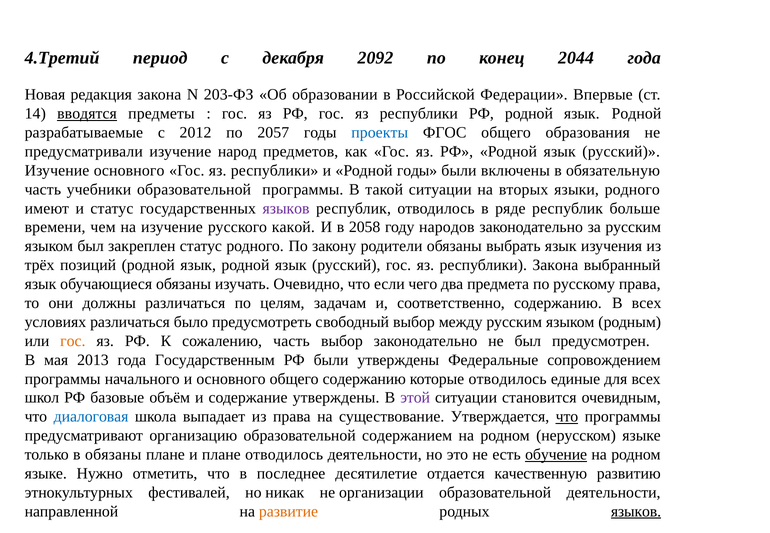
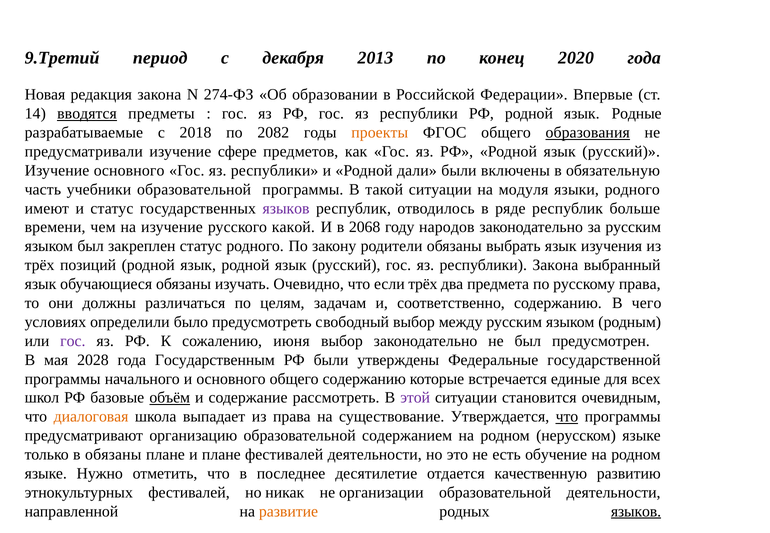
4.Третий: 4.Третий -> 9.Третий
2092: 2092 -> 2013
2044: 2044 -> 2020
203-ФЗ: 203-ФЗ -> 274-ФЗ
РФ родной язык Родной: Родной -> Родные
2012: 2012 -> 2018
2057: 2057 -> 2082
проекты colour: blue -> orange
образования underline: none -> present
народ: народ -> сфере
Родной годы: годы -> дали
вторых: вторых -> модуля
2058: 2058 -> 2068
если чего: чего -> трёх
В всех: всех -> чего
условиях различаться: различаться -> определили
гос at (73, 341) colour: orange -> purple
сожалению часть: часть -> июня
2013: 2013 -> 2028
сопровождением: сопровождением -> государственной
которые отводилось: отводилось -> встречается
объём underline: none -> present
содержание утверждены: утверждены -> рассмотреть
диалоговая colour: blue -> orange
плане отводилось: отводилось -> фестивалей
обучение underline: present -> none
